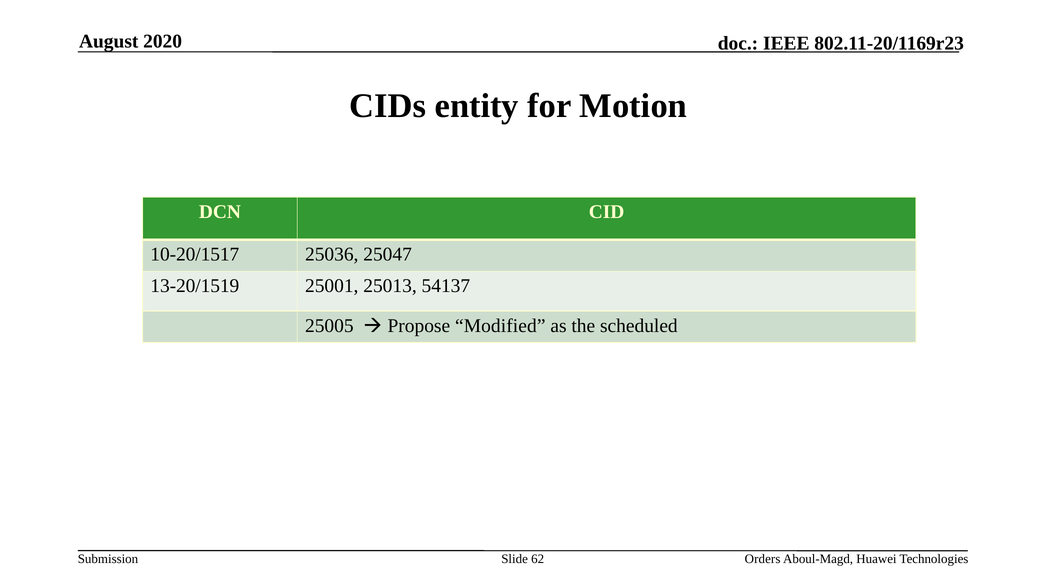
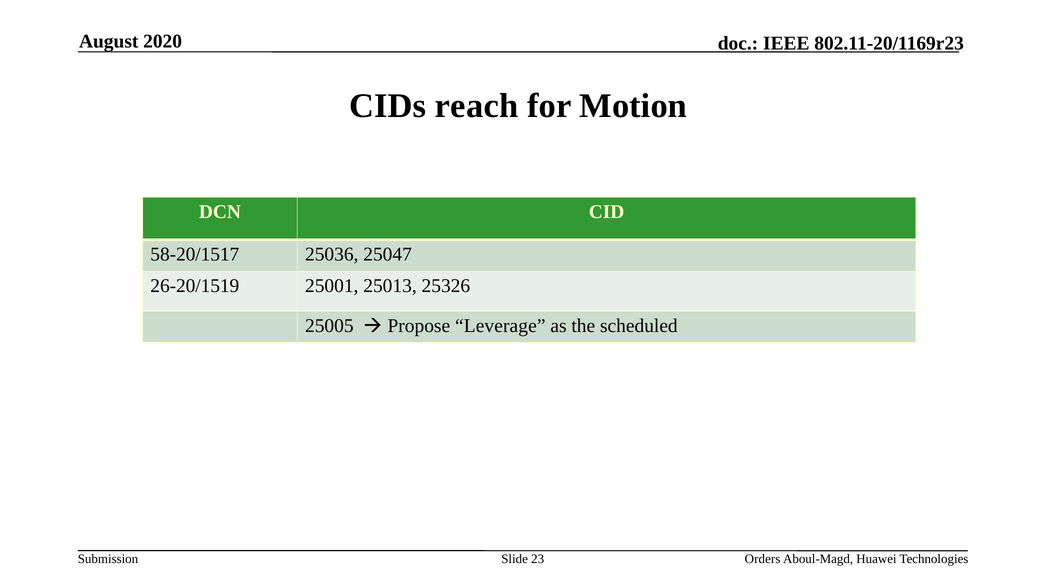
entity: entity -> reach
10-20/1517: 10-20/1517 -> 58-20/1517
13-20/1519: 13-20/1519 -> 26-20/1519
54137: 54137 -> 25326
Modified: Modified -> Leverage
62: 62 -> 23
